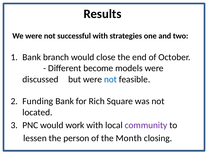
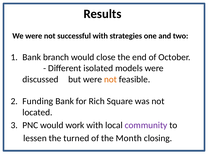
become: become -> isolated
not at (110, 79) colour: blue -> orange
person: person -> turned
